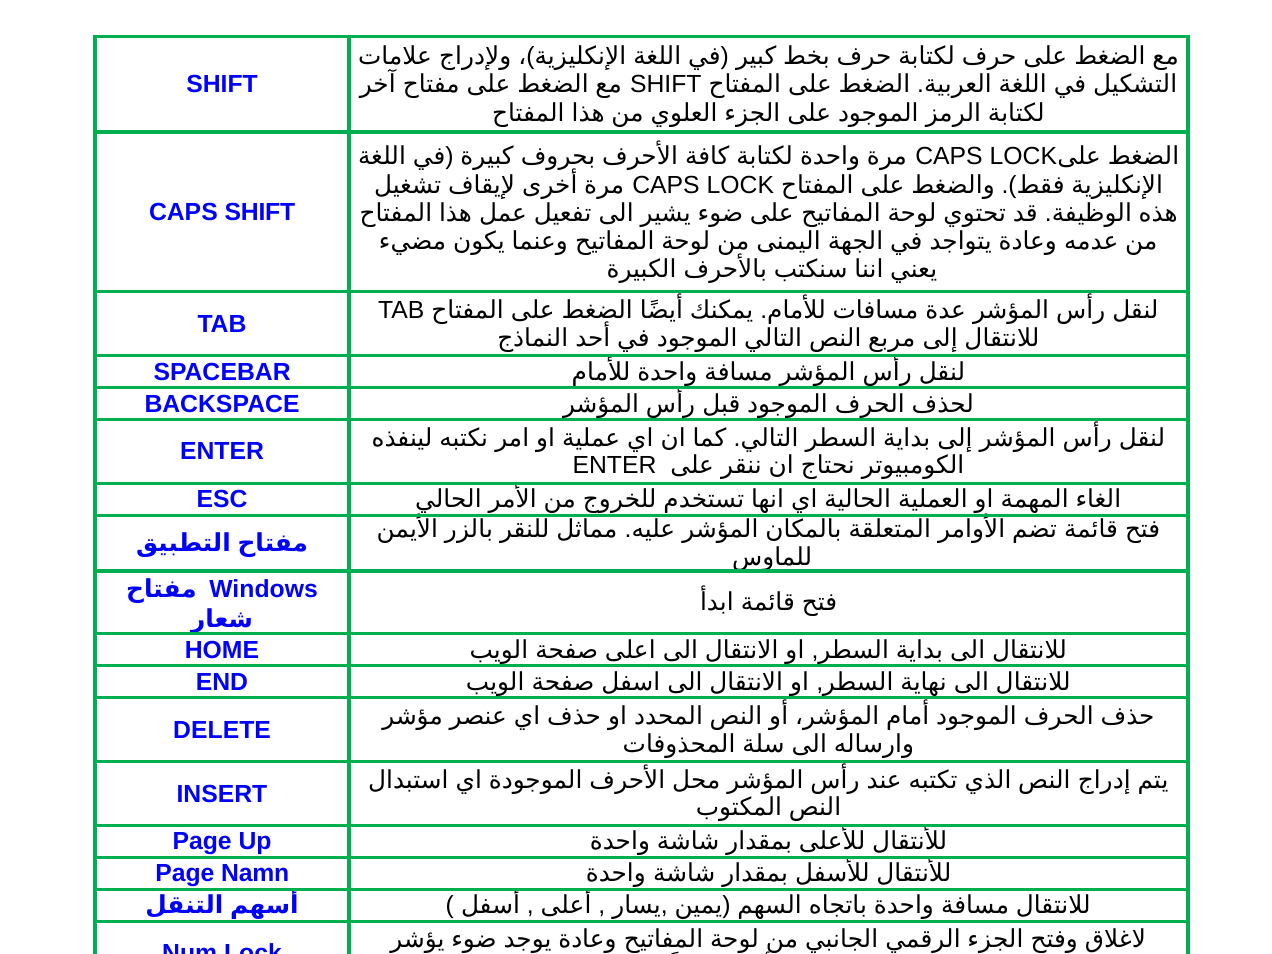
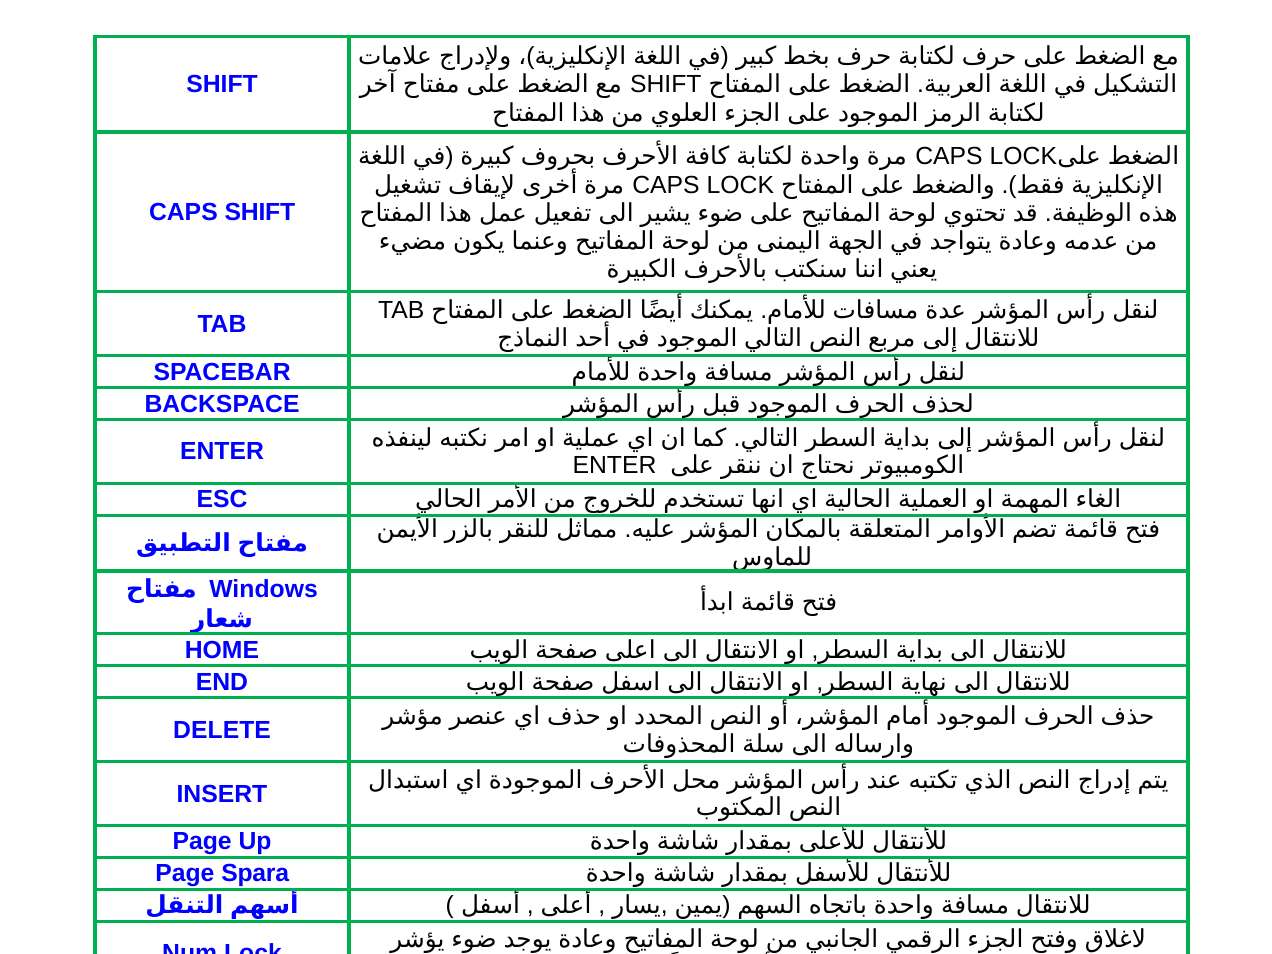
Namn: Namn -> Spara
